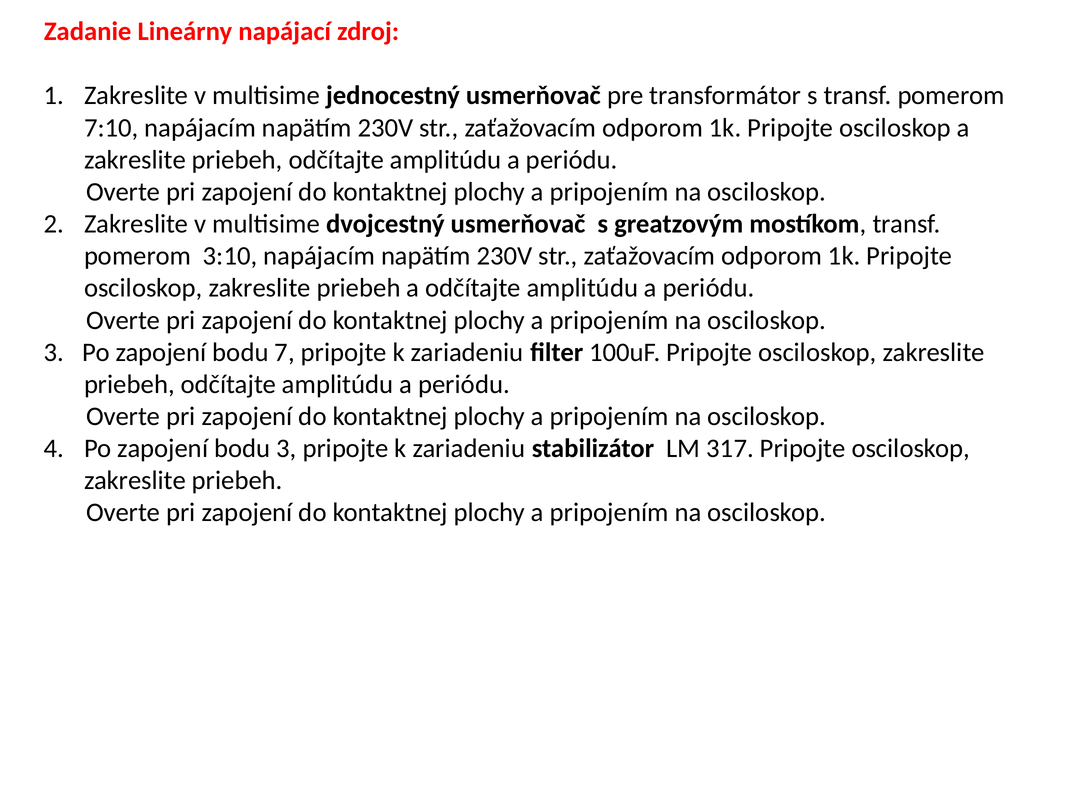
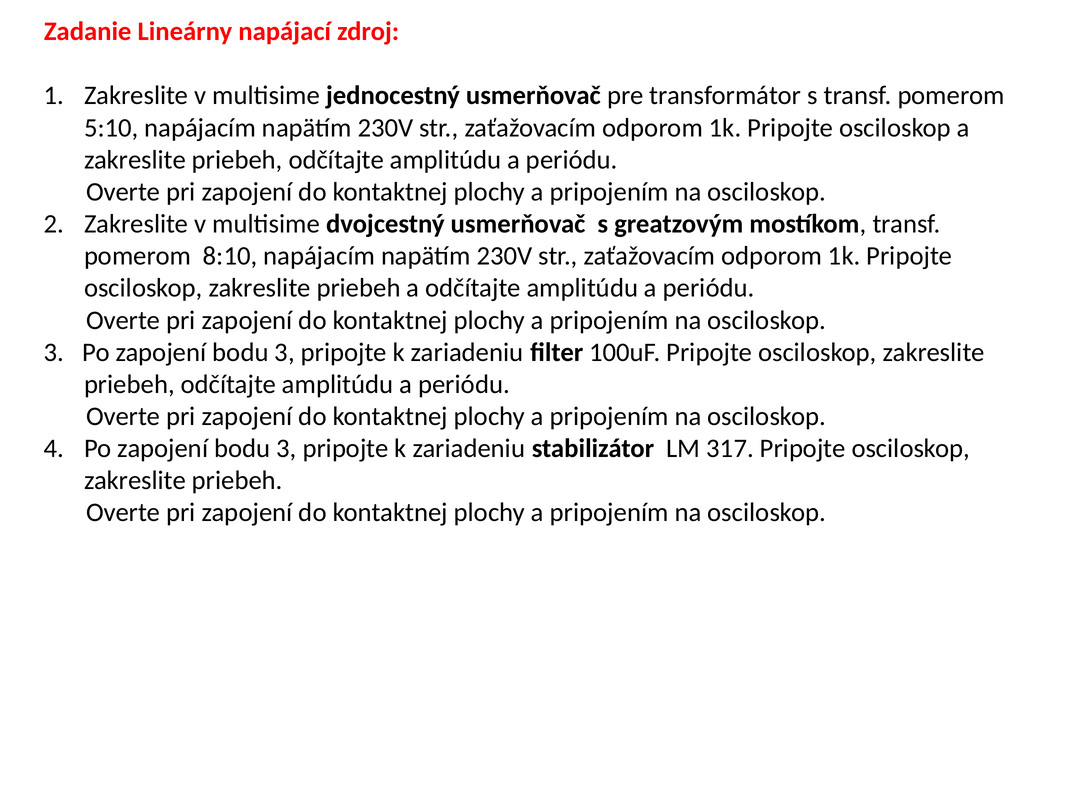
7:10: 7:10 -> 5:10
3:10: 3:10 -> 8:10
7 at (285, 352): 7 -> 3
